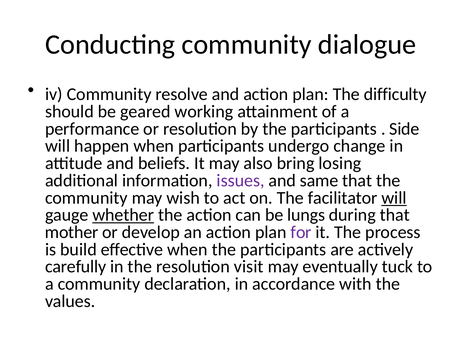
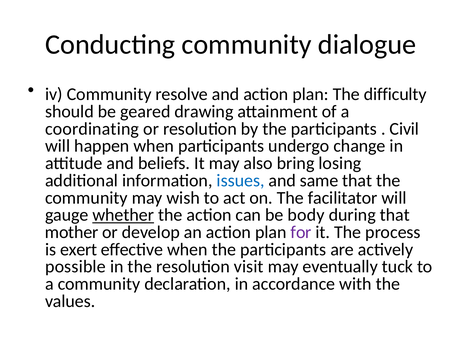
working: working -> drawing
performance: performance -> coordinating
Side: Side -> Civil
issues colour: purple -> blue
will at (394, 198) underline: present -> none
lungs: lungs -> body
build: build -> exert
carefully: carefully -> possible
